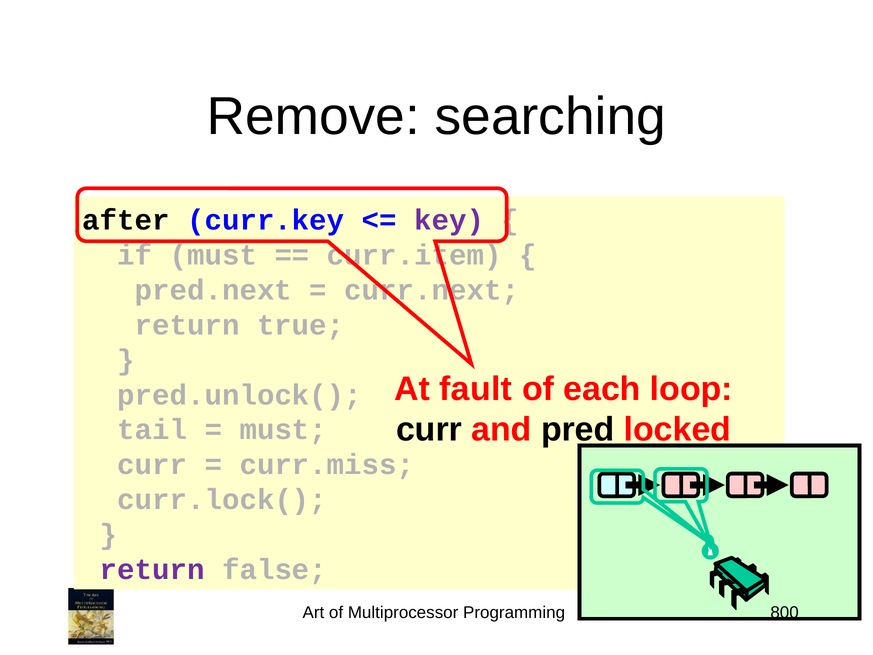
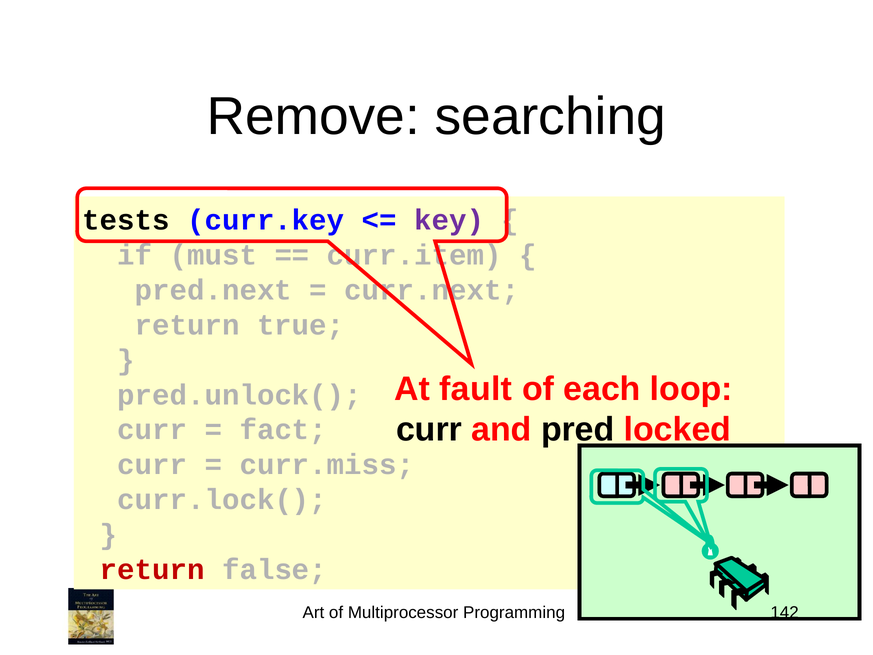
after: after -> tests
tail at (152, 430): tail -> curr
must at (283, 430): must -> fact
return at (152, 569) colour: purple -> red
800: 800 -> 142
